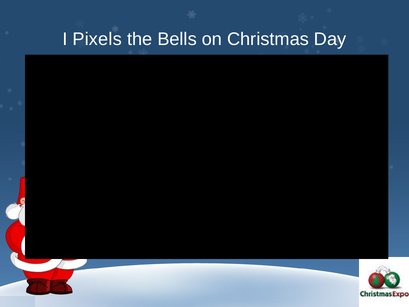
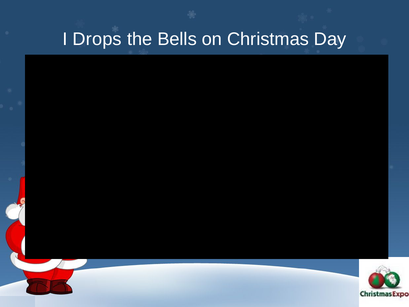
Pixels: Pixels -> Drops
